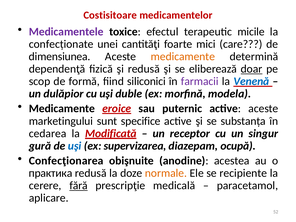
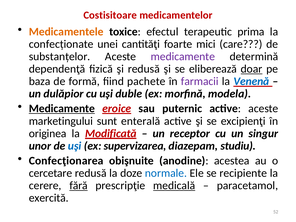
Medicamentele colour: purple -> orange
micile: micile -> prima
dimensiunea: dimensiunea -> substanțelor
medicamente at (183, 56) colour: orange -> purple
scop: scop -> baza
siliconici: siliconici -> pachete
Medicamente at (62, 109) underline: none -> present
specifice: specifice -> enterală
substanța: substanța -> excipienţi
cedarea: cedarea -> originea
gură: gură -> unor
ocupă: ocupă -> studiu
практика: практика -> cercetare
normale colour: orange -> blue
medicală underline: none -> present
aplicare: aplicare -> exercită
